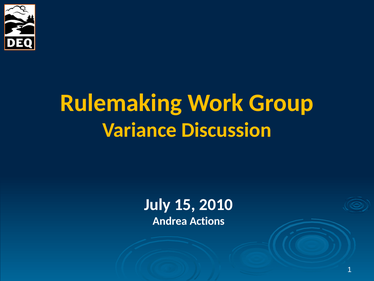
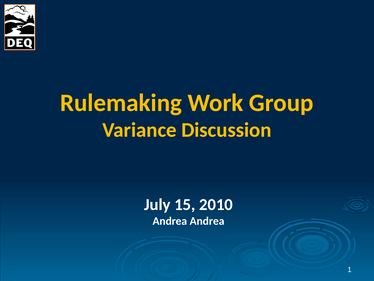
Andrea Actions: Actions -> Andrea
